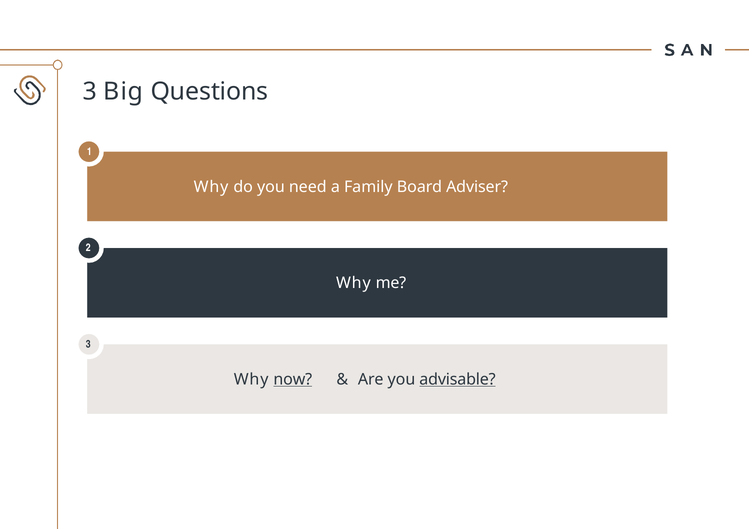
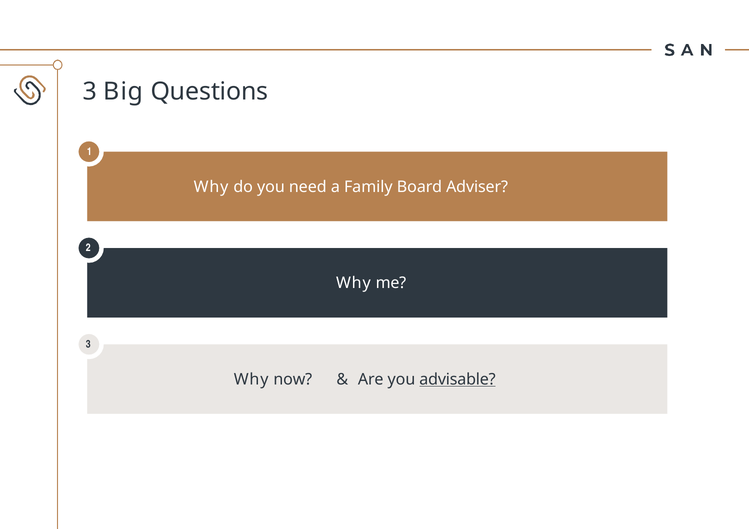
now underline: present -> none
